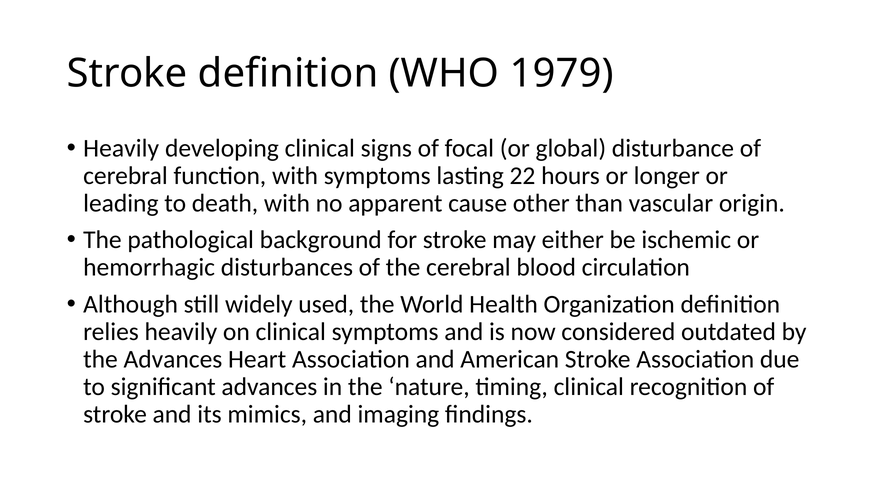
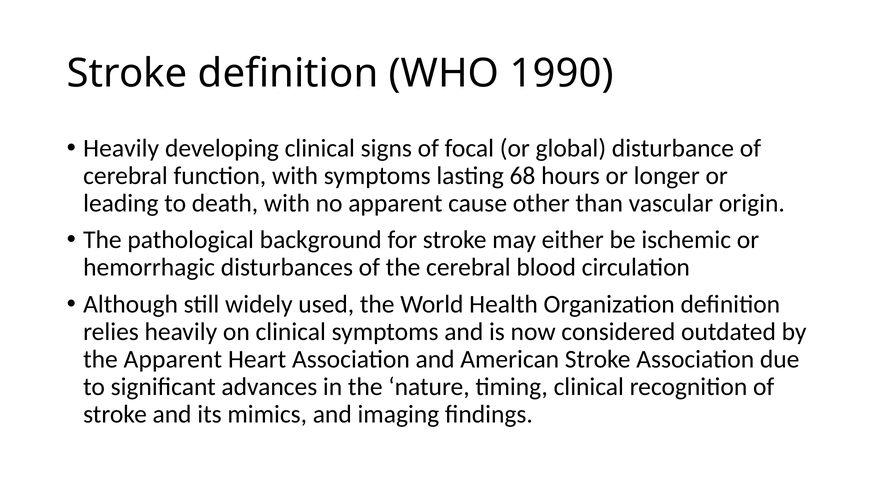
1979: 1979 -> 1990
22: 22 -> 68
the Advances: Advances -> Apparent
